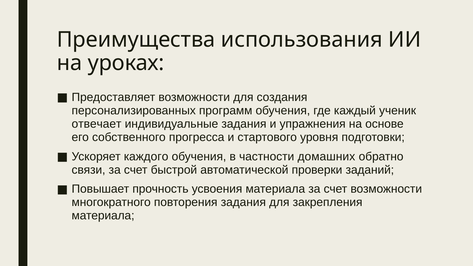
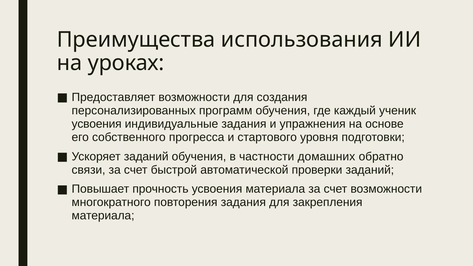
отвечает at (97, 124): отвечает -> усвоения
Ускоряет каждого: каждого -> заданий
